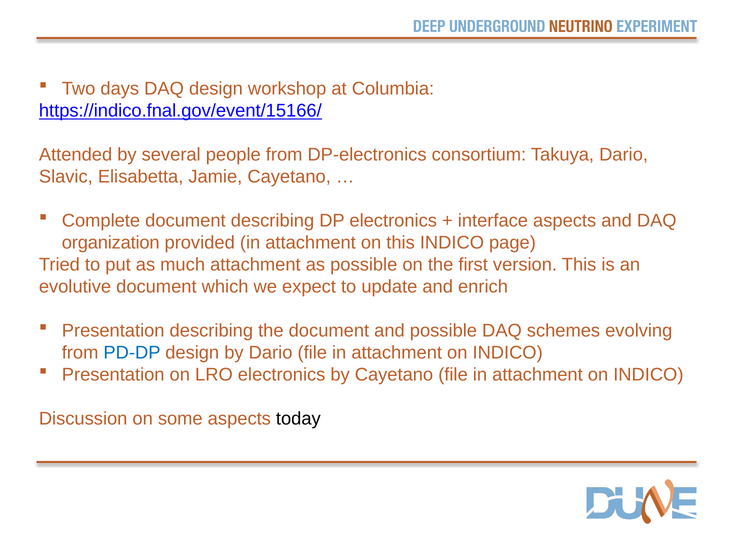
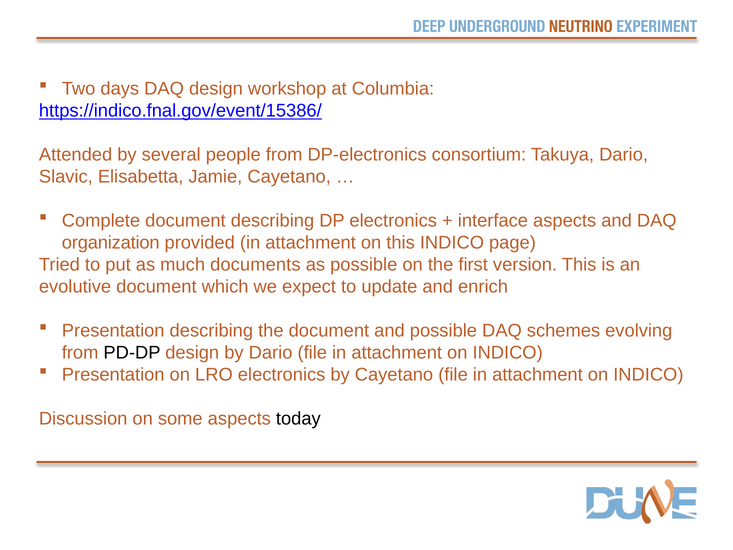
https://indico.fnal.gov/event/15166/: https://indico.fnal.gov/event/15166/ -> https://indico.fnal.gov/event/15386/
much attachment: attachment -> documents
PD-DP colour: blue -> black
